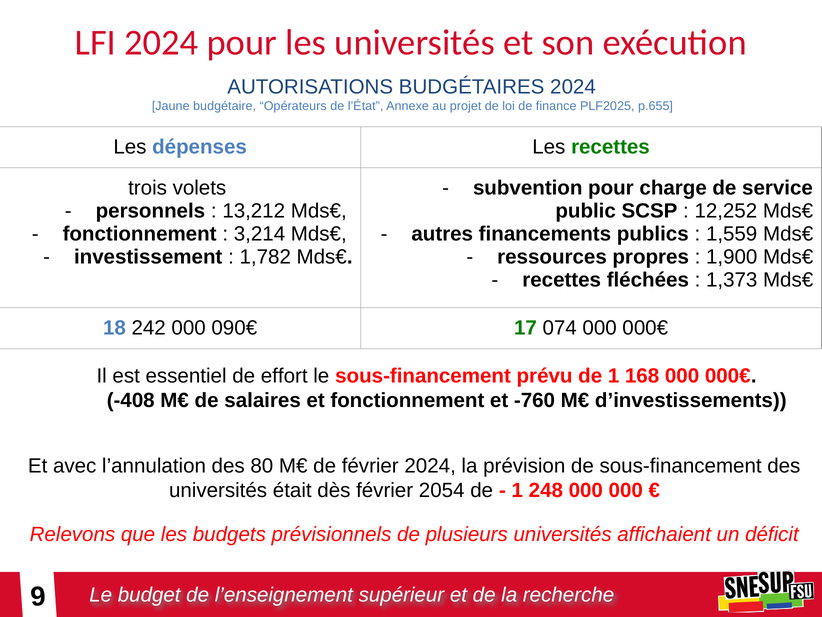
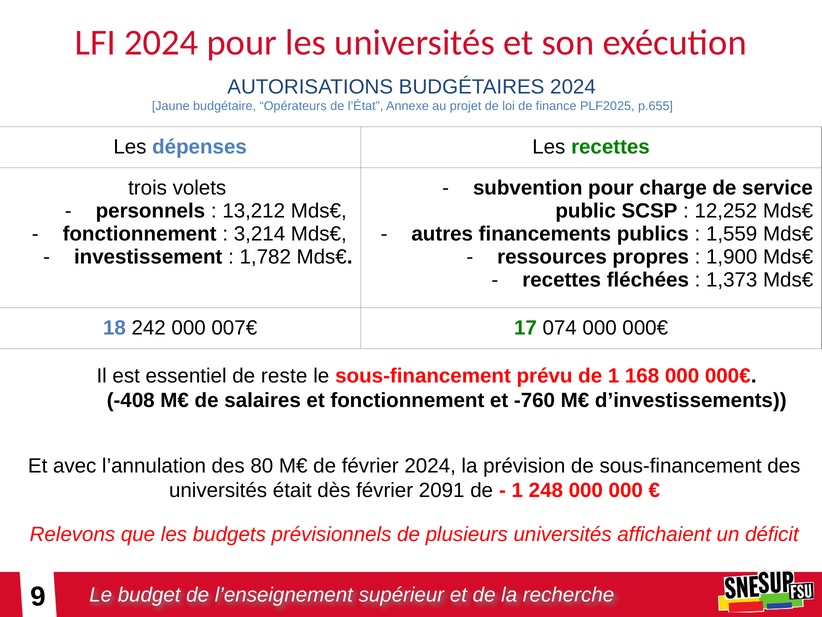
090€: 090€ -> 007€
effort: effort -> reste
2054: 2054 -> 2091
